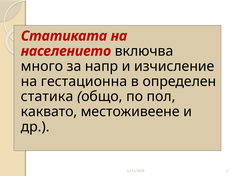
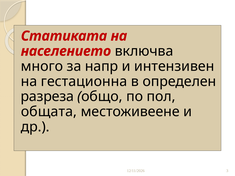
изчисление: изчисление -> интензивен
статика: статика -> разреза
каквато: каквато -> общата
